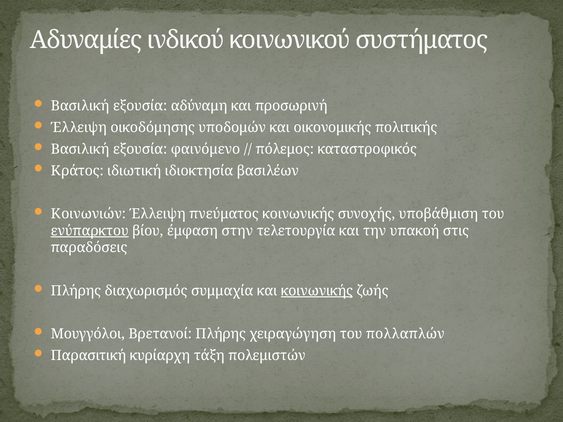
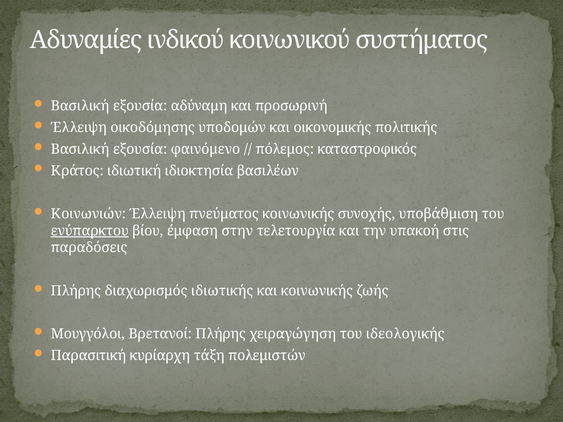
συμμαχία: συμμαχία -> ιδιωτικής
κοινωνικής at (317, 291) underline: present -> none
πολλαπλών: πολλαπλών -> ιδεολογικής
